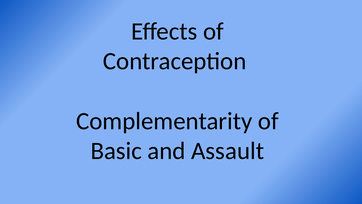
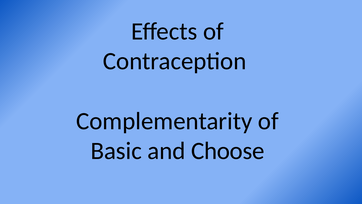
Assault: Assault -> Choose
